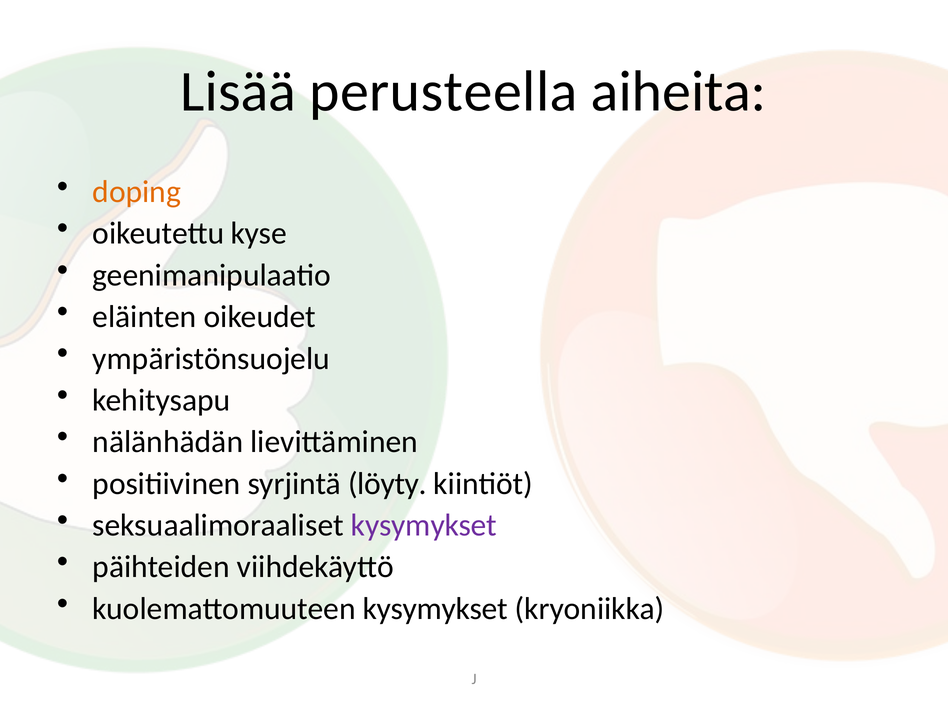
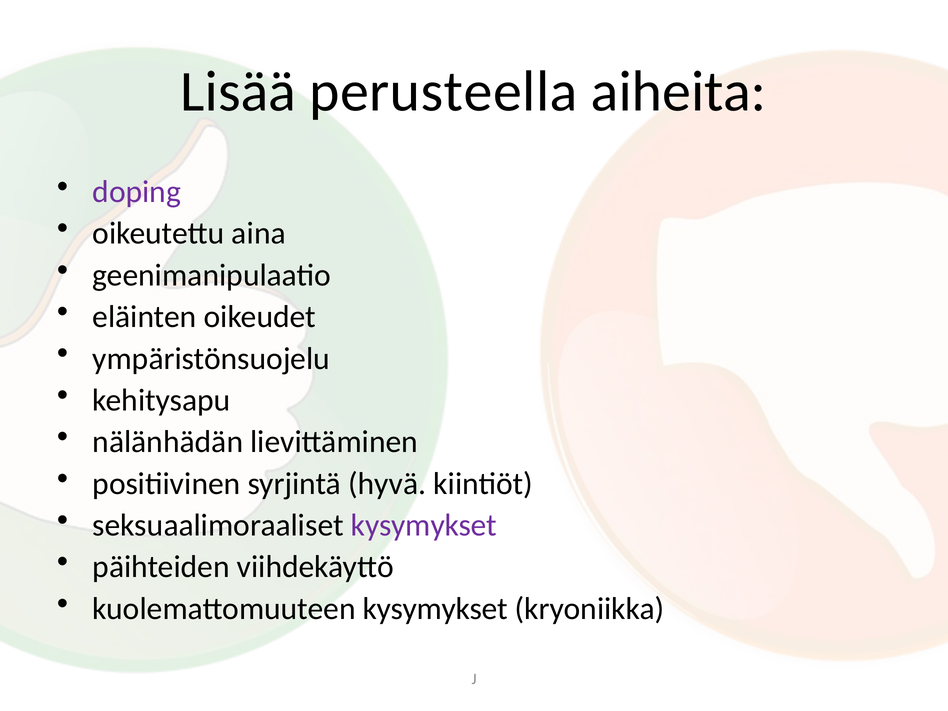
doping colour: orange -> purple
kyse: kyse -> aina
löyty: löyty -> hyvä
